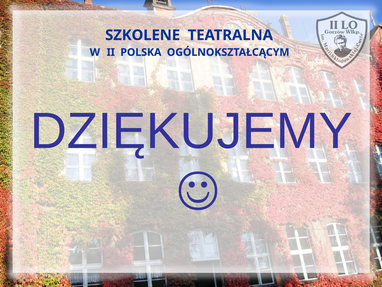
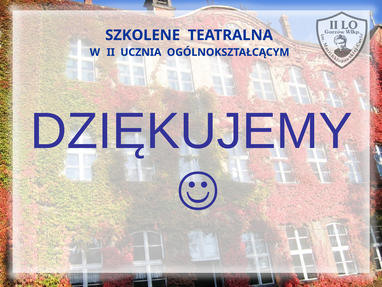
POLSKA: POLSKA -> UCZNIA
